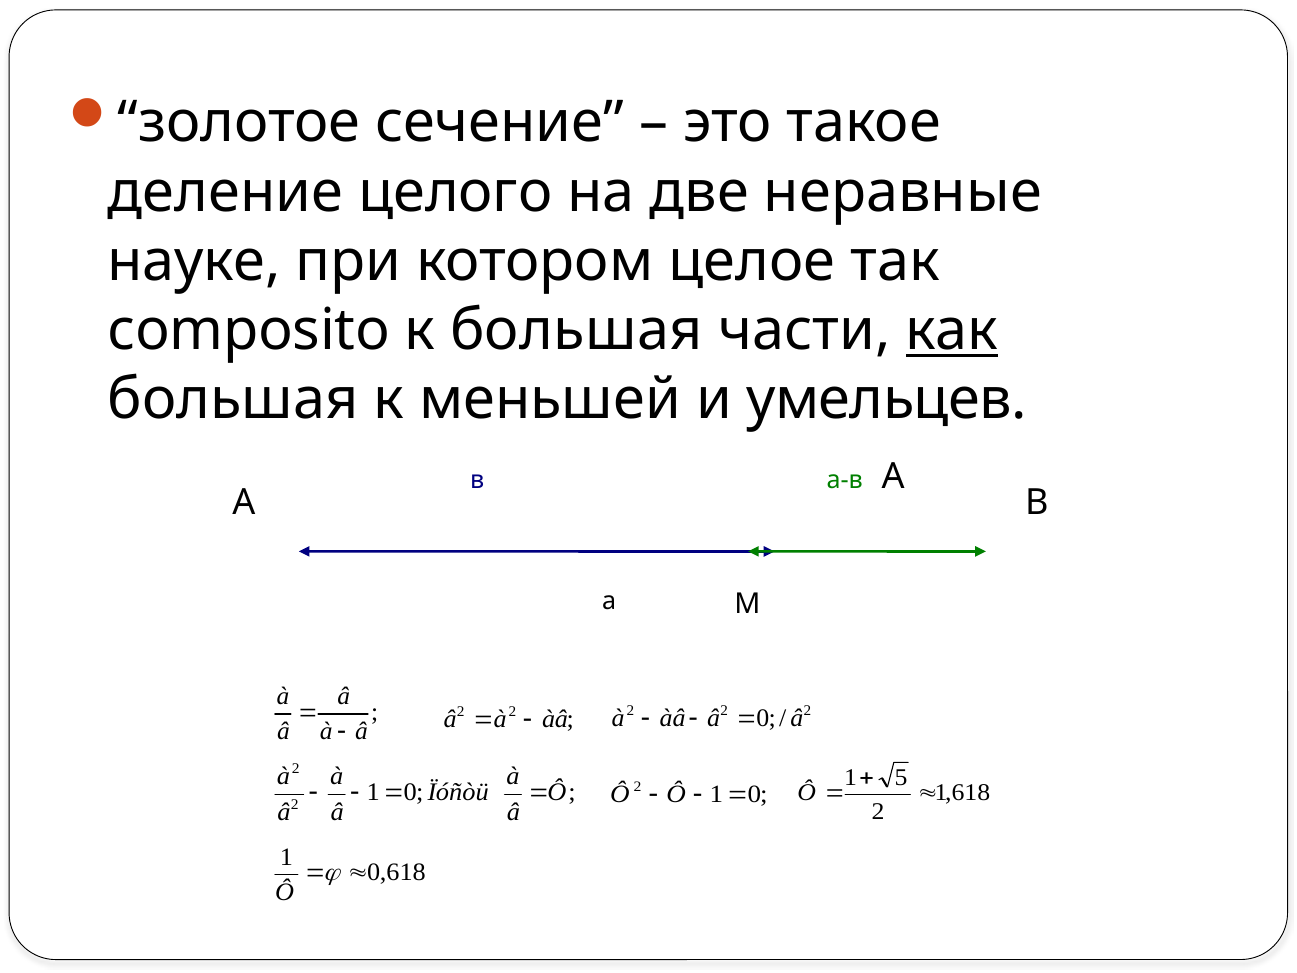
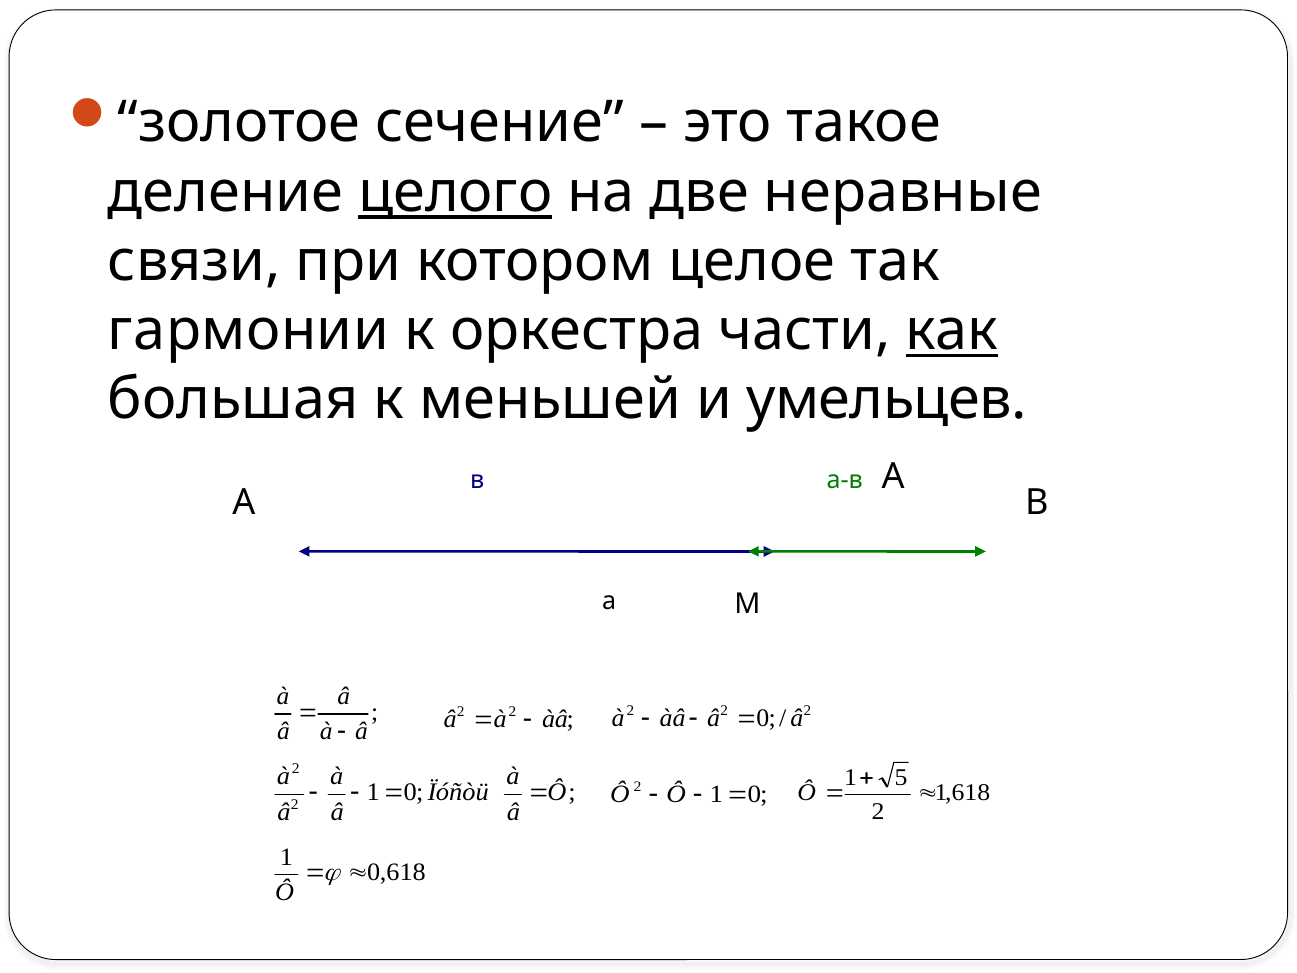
целого underline: none -> present
науке: науке -> связи
composito: composito -> гармонии
к большая: большая -> оркестра
